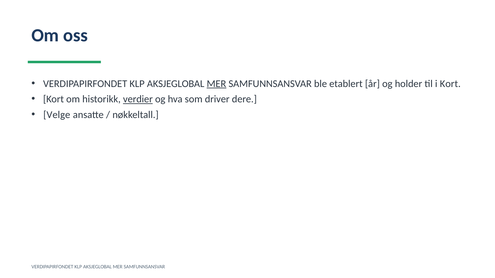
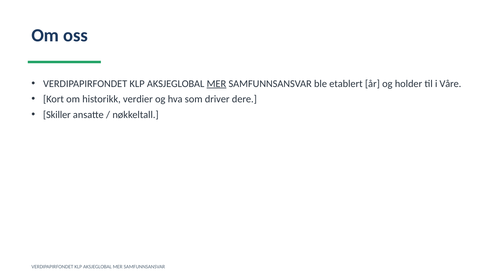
i Kort: Kort -> Våre
verdier underline: present -> none
Velge: Velge -> Skiller
